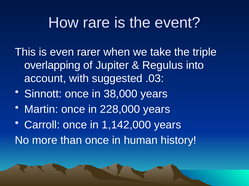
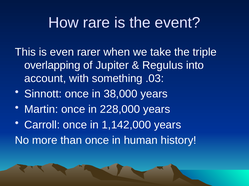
suggested: suggested -> something
